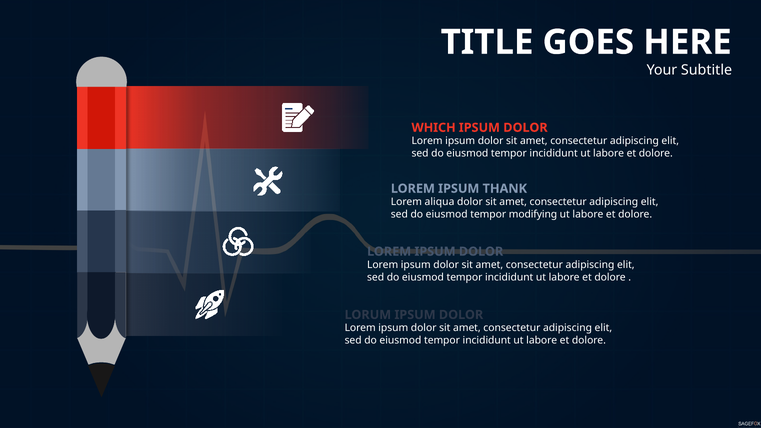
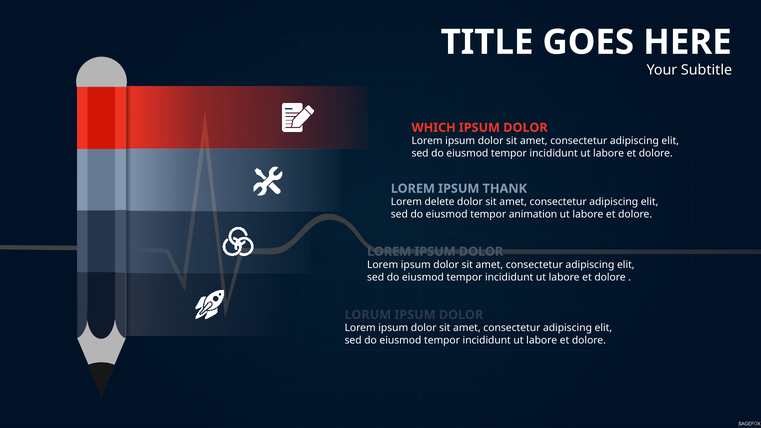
aliqua: aliqua -> delete
modifying: modifying -> animation
